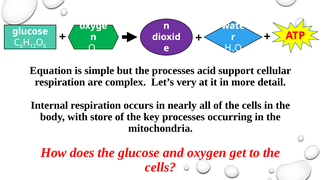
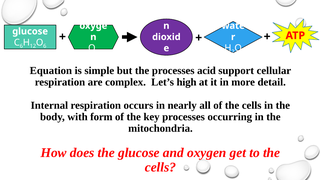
very: very -> high
store: store -> form
